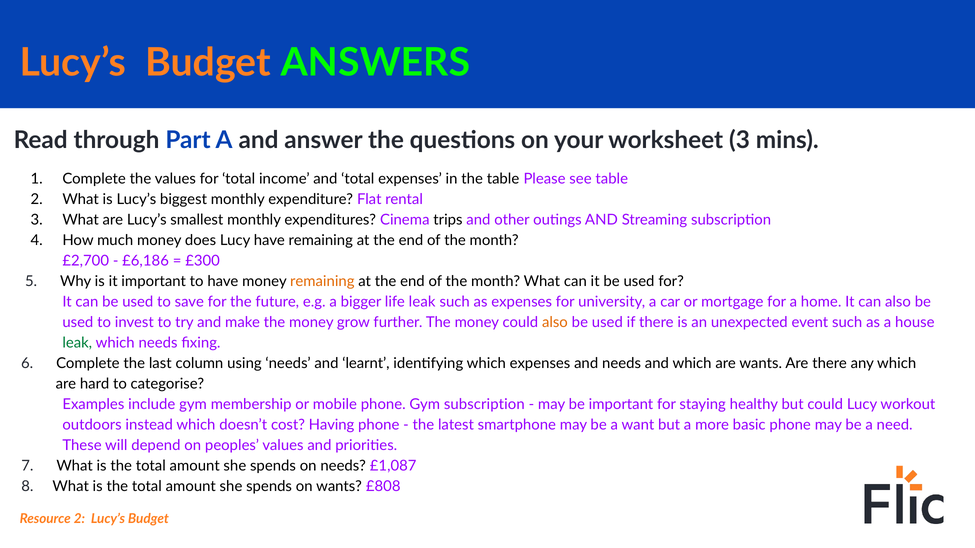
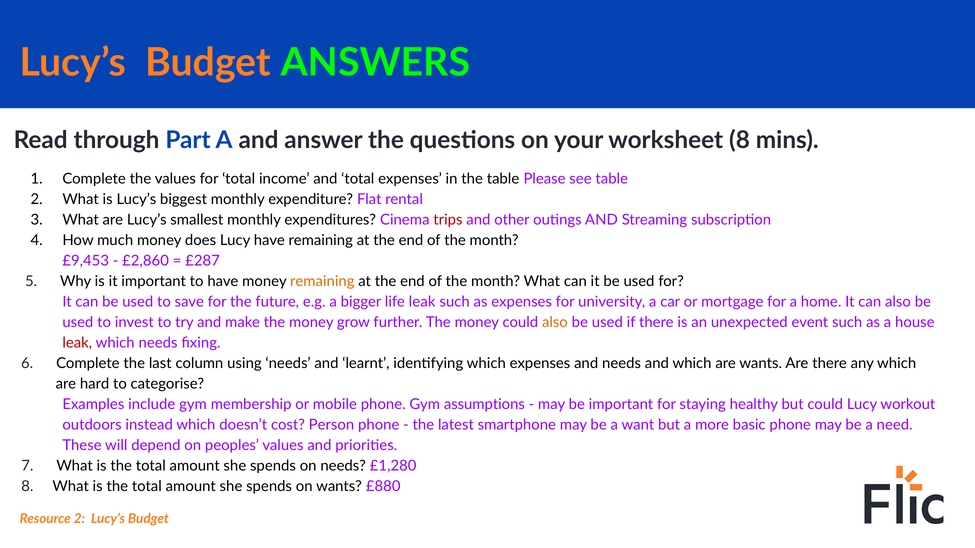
worksheet 3: 3 -> 8
trips colour: black -> red
£2,700: £2,700 -> £9,453
£6,186: £6,186 -> £2,860
£300: £300 -> £287
leak at (77, 343) colour: green -> red
Gym subscription: subscription -> assumptions
Having: Having -> Person
£1,087: £1,087 -> £1,280
£808: £808 -> £880
